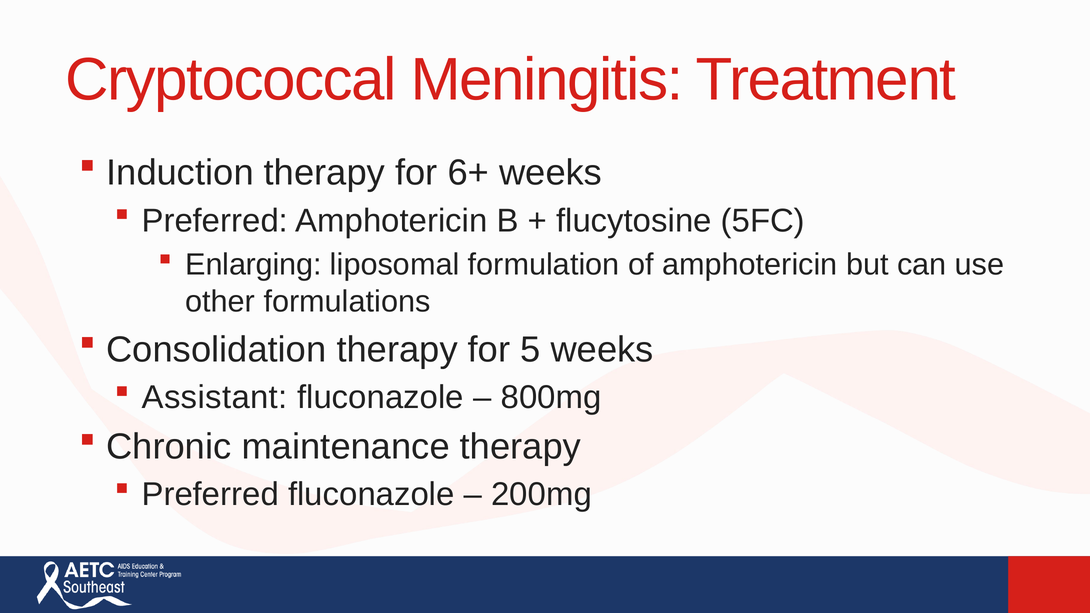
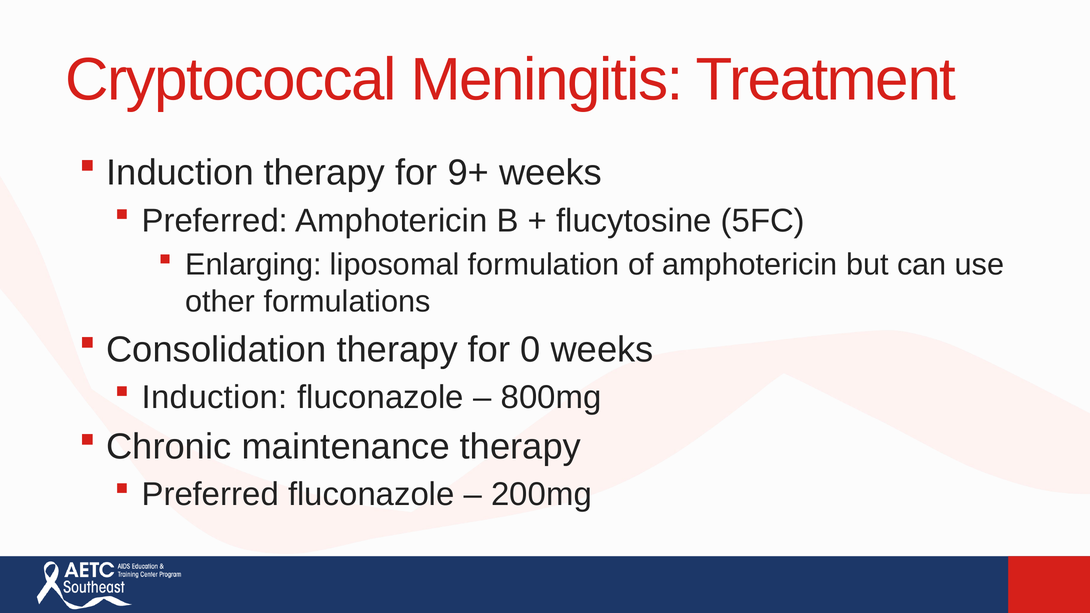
6+: 6+ -> 9+
5: 5 -> 0
Assistant at (215, 398): Assistant -> Induction
